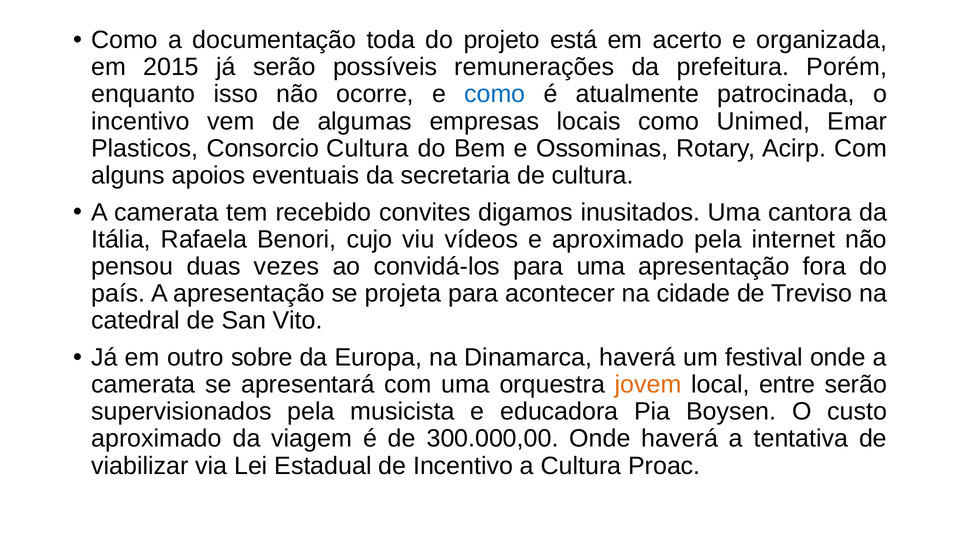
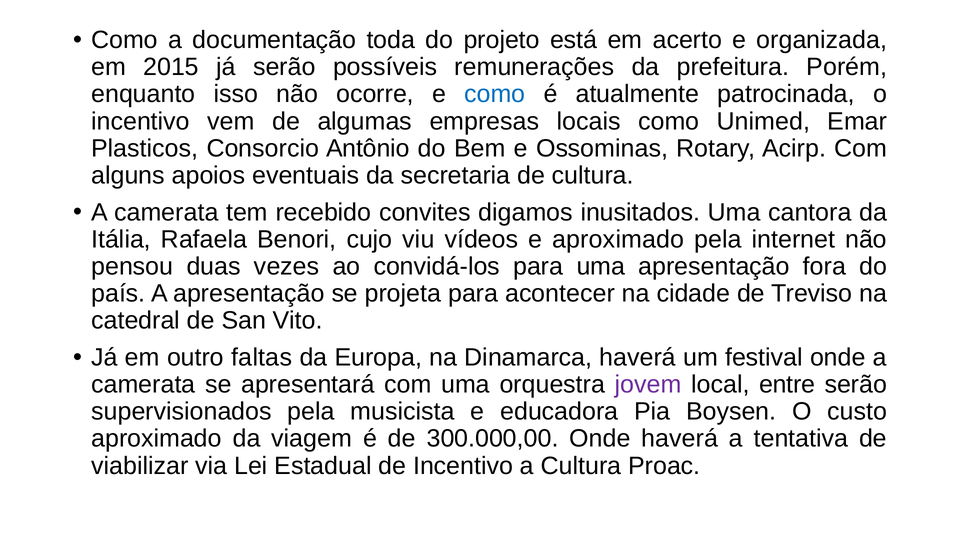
Consorcio Cultura: Cultura -> Antônio
sobre: sobre -> faltas
jovem colour: orange -> purple
